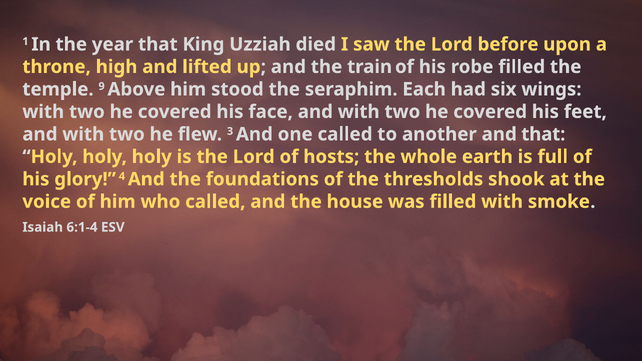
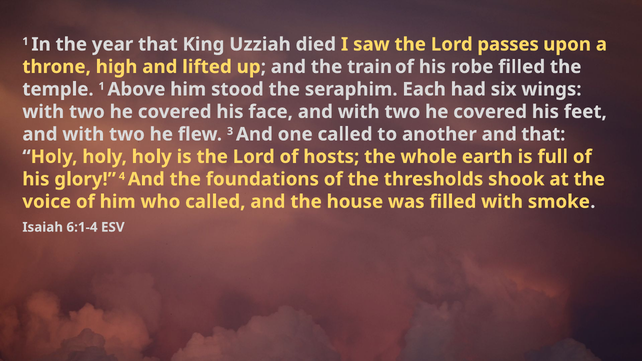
before: before -> passes
temple 9: 9 -> 1
